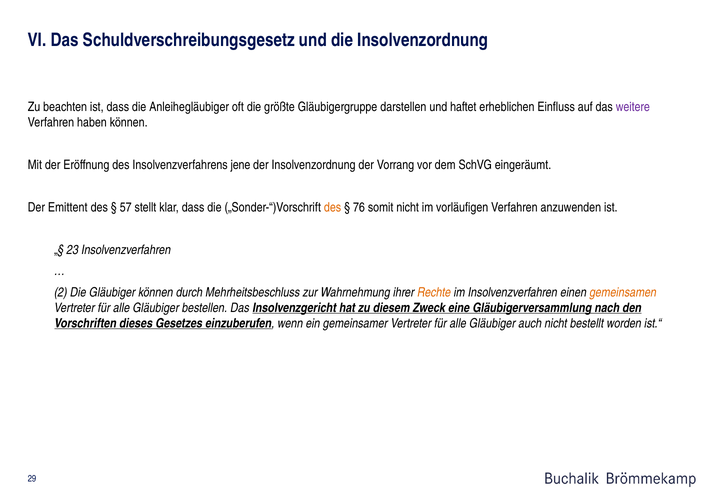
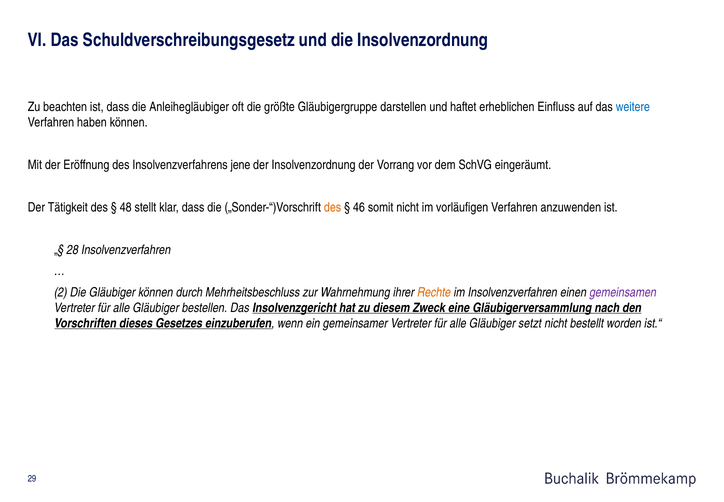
weitere colour: purple -> blue
Emittent: Emittent -> Tätigkeit
57: 57 -> 48
76: 76 -> 46
23: 23 -> 28
gemeinsamen colour: orange -> purple
auch: auch -> setzt
